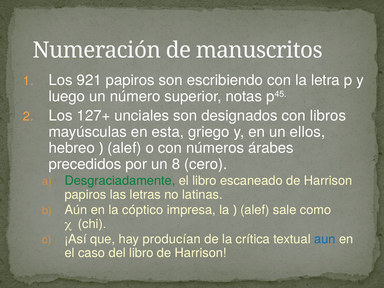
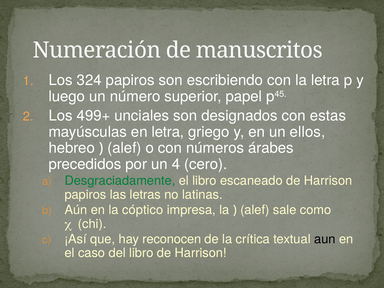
921: 921 -> 324
notas: notas -> papel
127+: 127+ -> 499+
libros: libros -> estas
en esta: esta -> letra
8: 8 -> 4
producían: producían -> reconocen
aun colour: blue -> black
